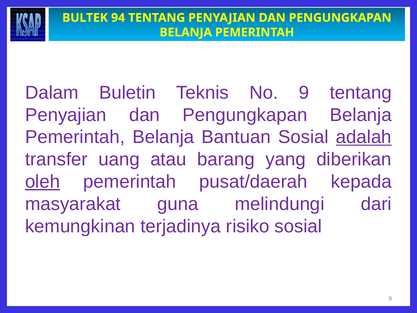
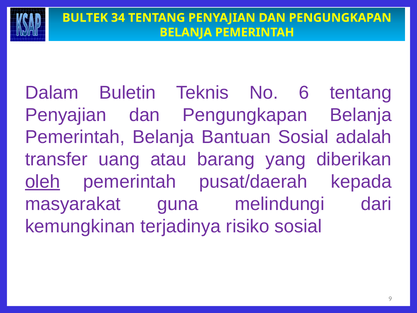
94: 94 -> 34
No 9: 9 -> 6
adalah underline: present -> none
